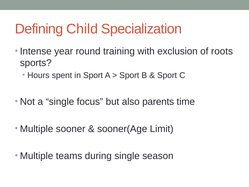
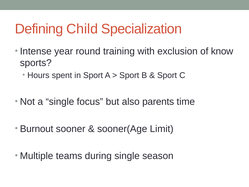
roots: roots -> know
Multiple at (37, 129): Multiple -> Burnout
